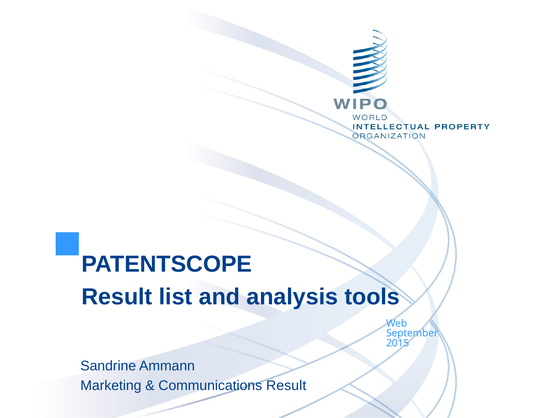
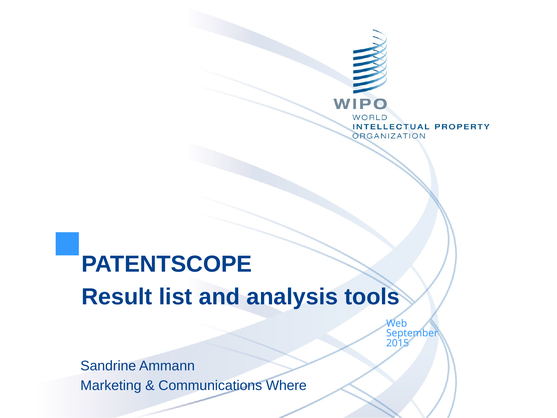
Communications Result: Result -> Where
